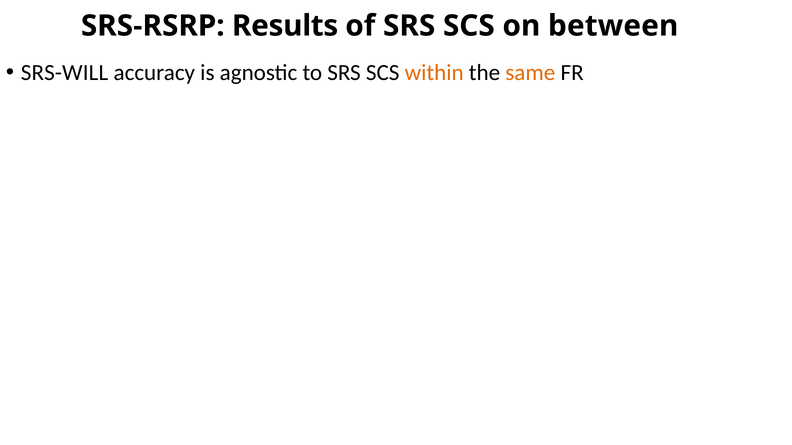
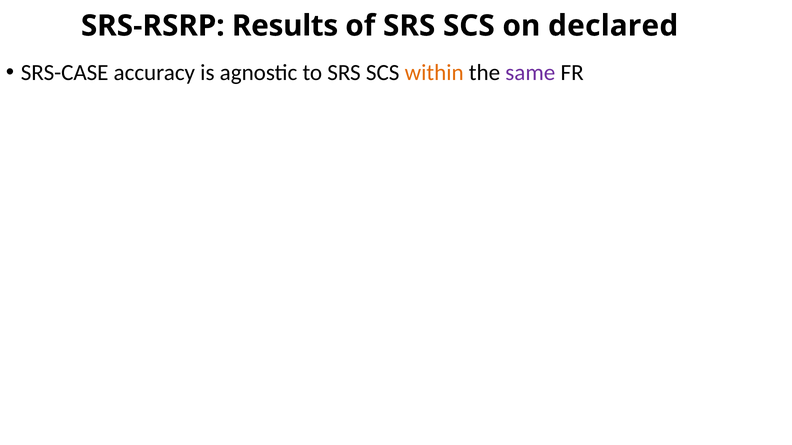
between: between -> declared
SRS-WILL: SRS-WILL -> SRS-CASE
same colour: orange -> purple
